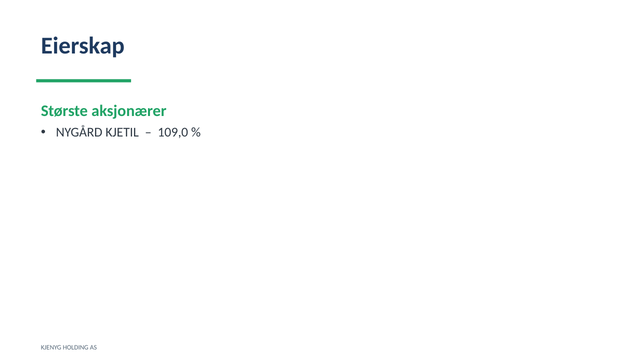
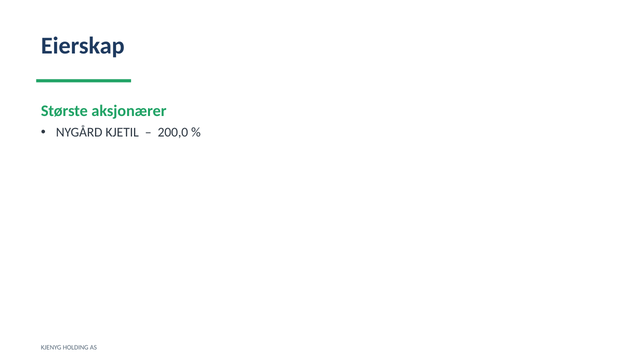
109,0: 109,0 -> 200,0
